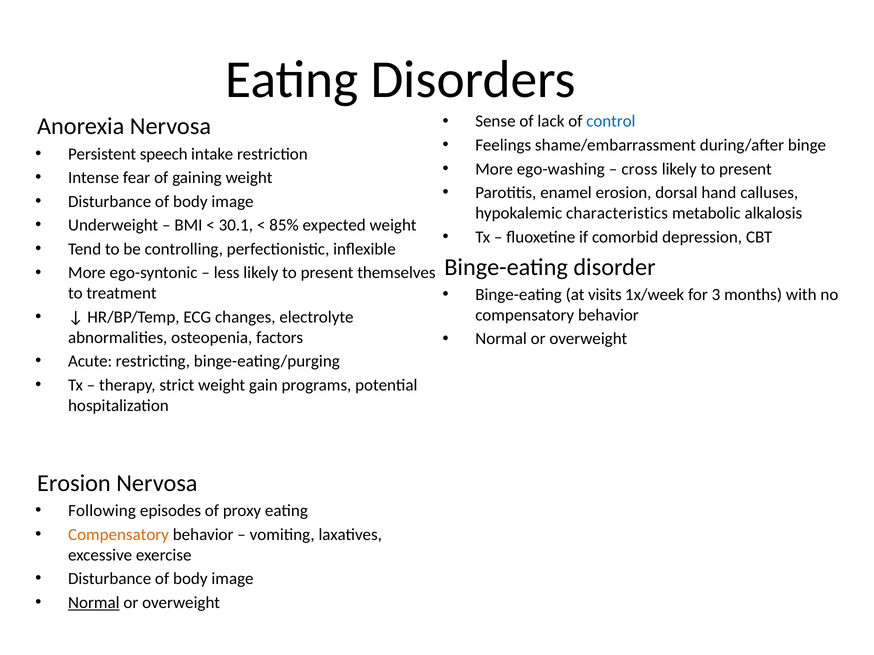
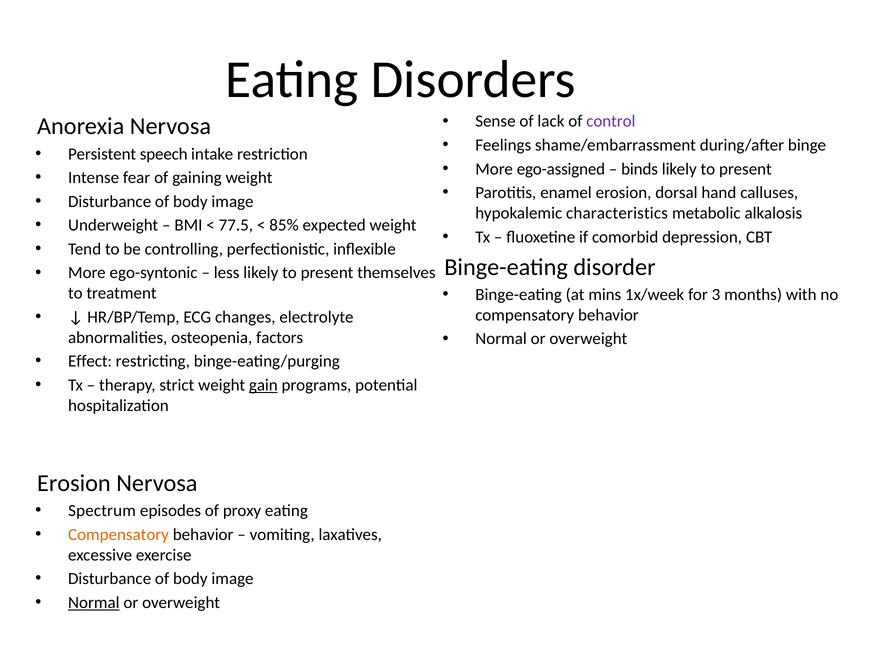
control colour: blue -> purple
ego-washing: ego-washing -> ego-assigned
cross: cross -> binds
30.1: 30.1 -> 77.5
visits: visits -> mins
Acute: Acute -> Effect
gain underline: none -> present
Following: Following -> Spectrum
